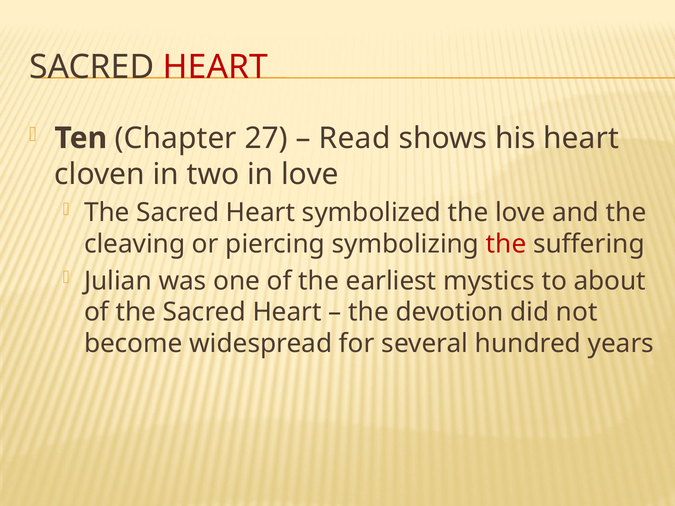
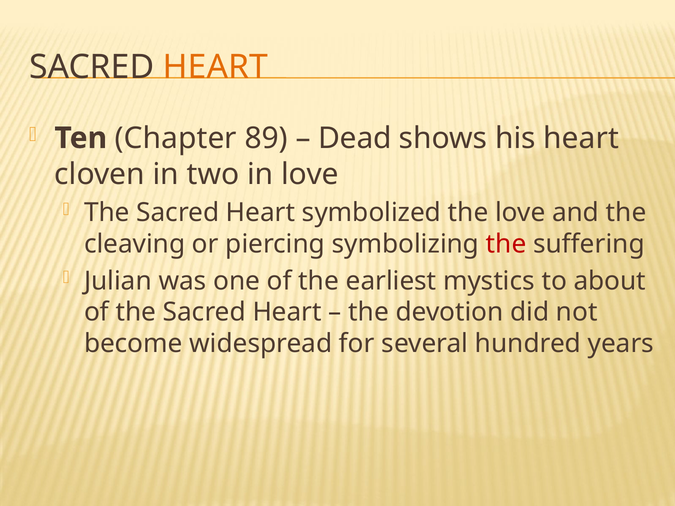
HEART at (215, 67) colour: red -> orange
27: 27 -> 89
Read: Read -> Dead
